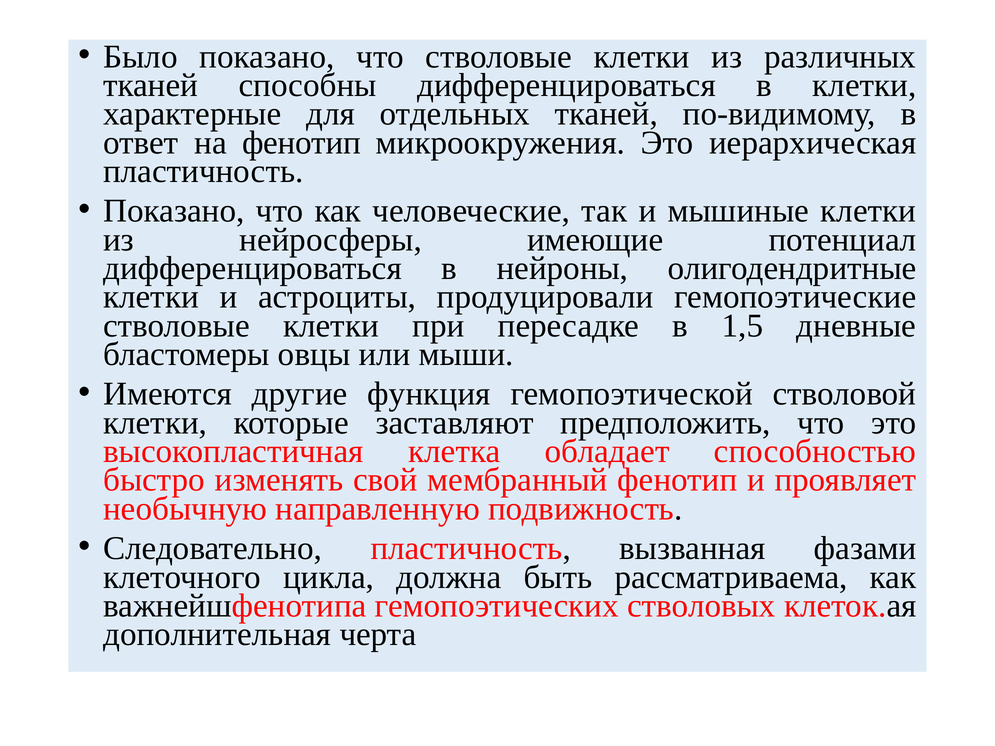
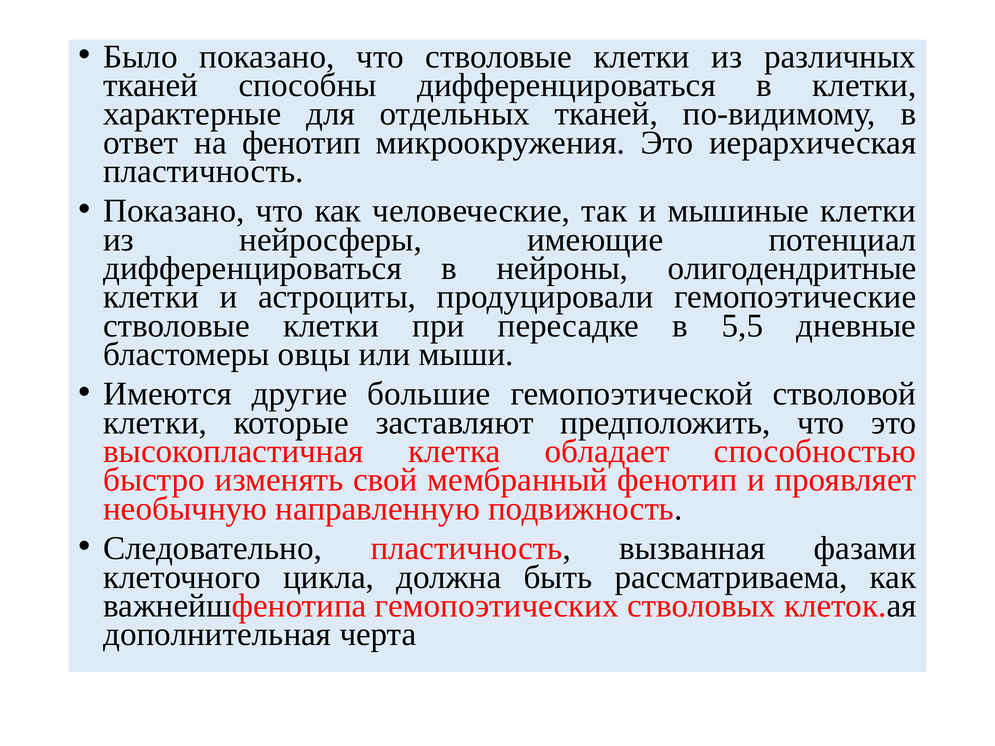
1,5: 1,5 -> 5,5
функция: функция -> большие
